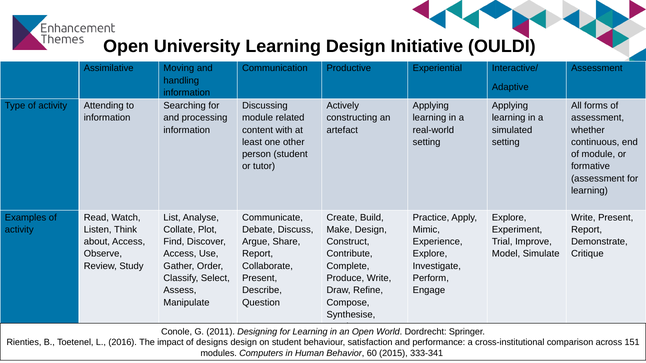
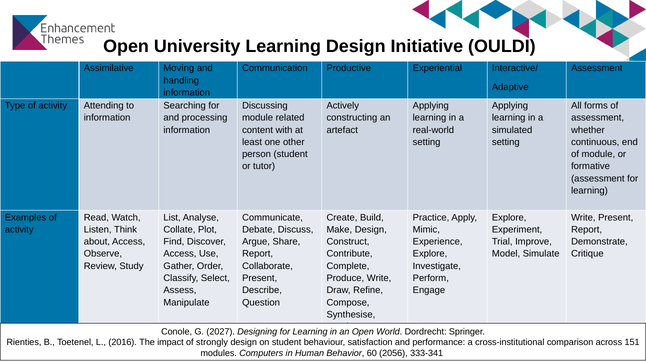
2011: 2011 -> 2027
designs: designs -> strongly
2015: 2015 -> 2056
